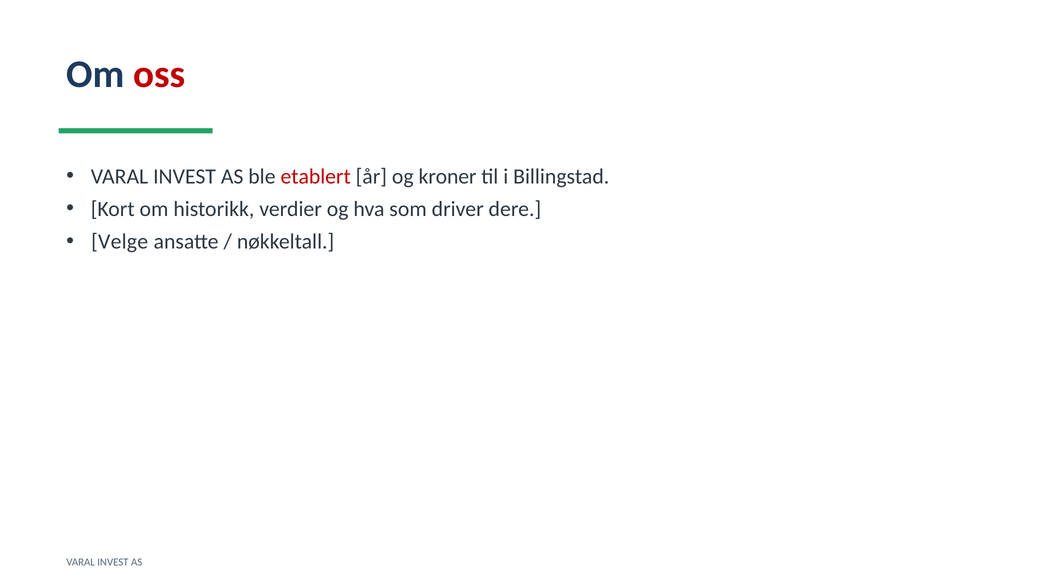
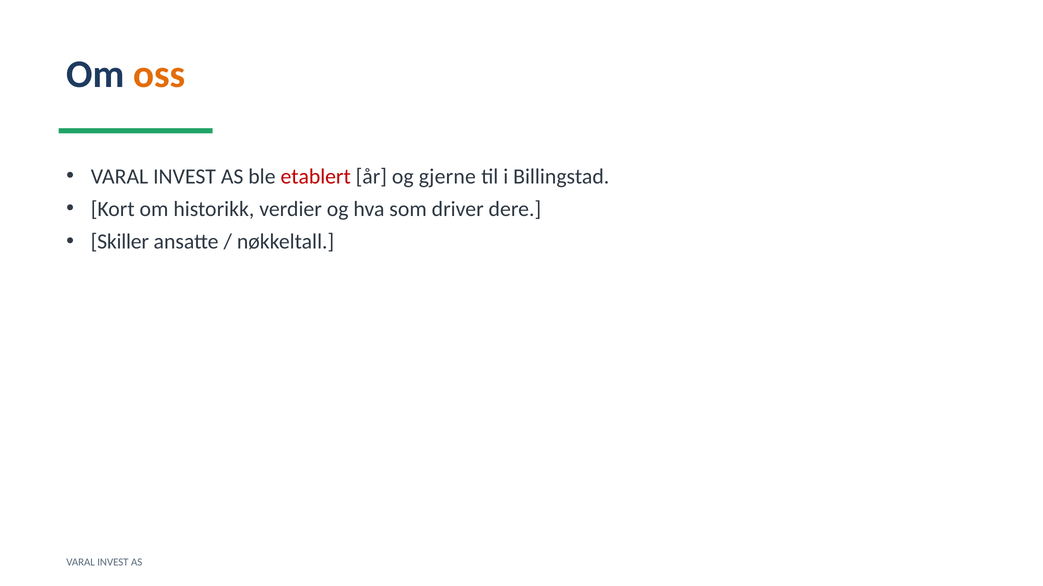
oss colour: red -> orange
kroner: kroner -> gjerne
Velge: Velge -> Skiller
